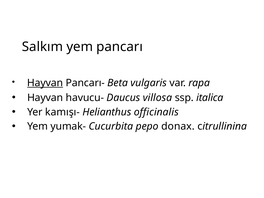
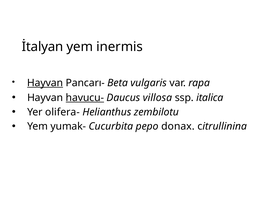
Salkım: Salkım -> İtalyan
pancarı: pancarı -> inermis
havucu- underline: none -> present
kamışı-: kamışı- -> olifera-
officinalis: officinalis -> zembilotu
